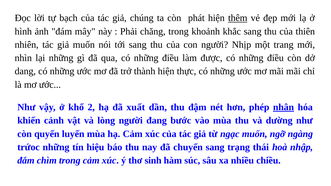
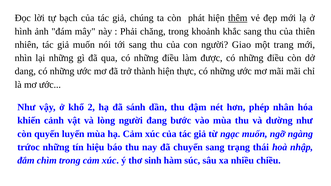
Nhịp: Nhịp -> Giao
xuất: xuất -> sánh
nhân underline: present -> none
